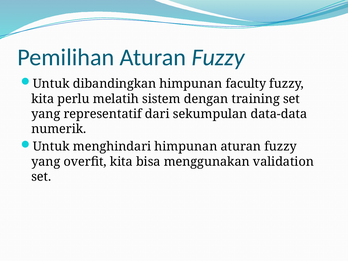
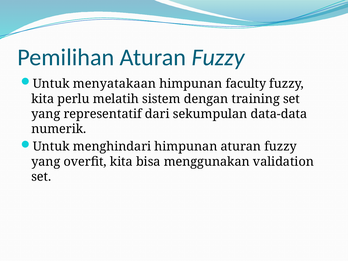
dibandingkan: dibandingkan -> menyatakaan
